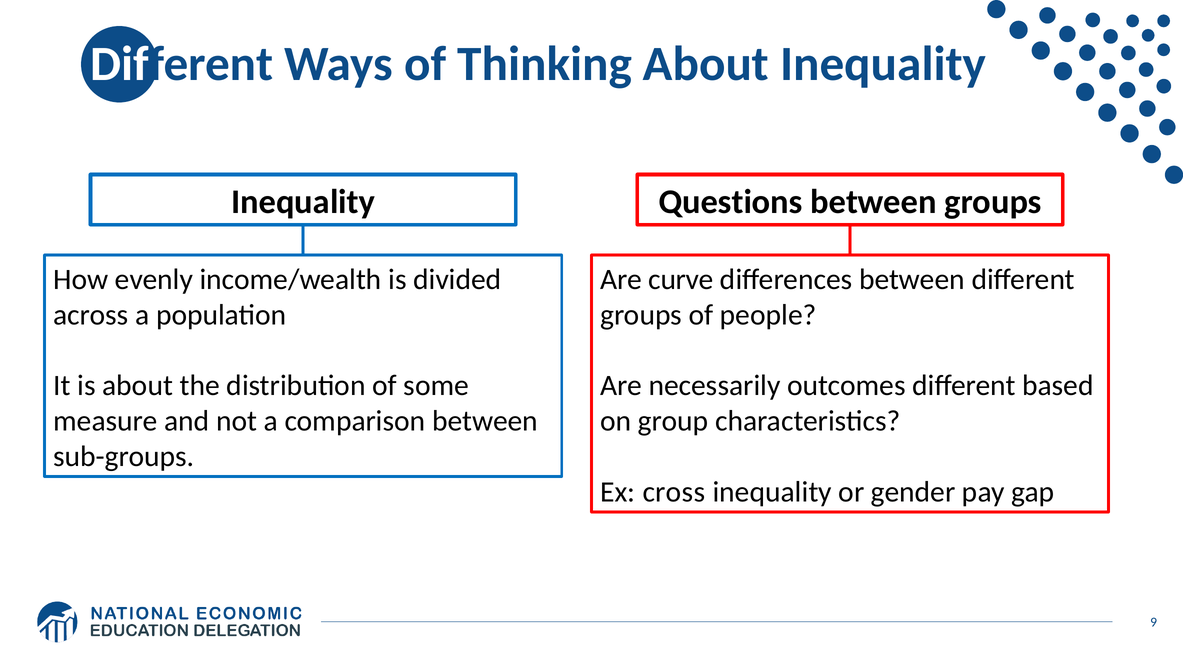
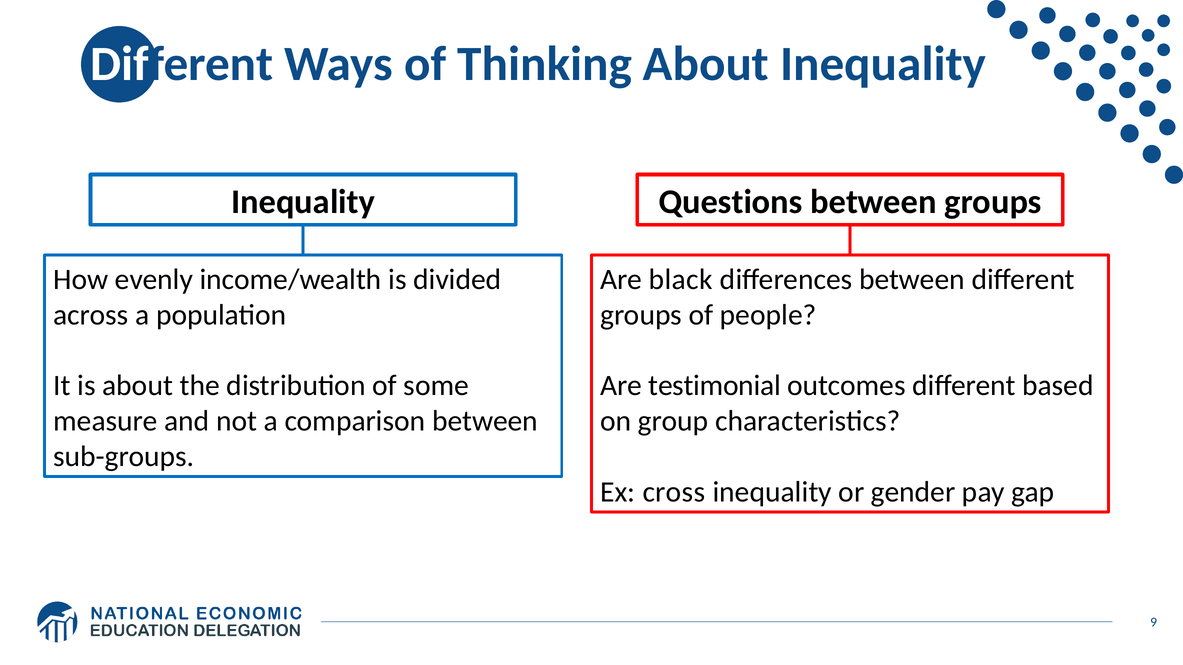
curve: curve -> black
necessarily: necessarily -> testimonial
